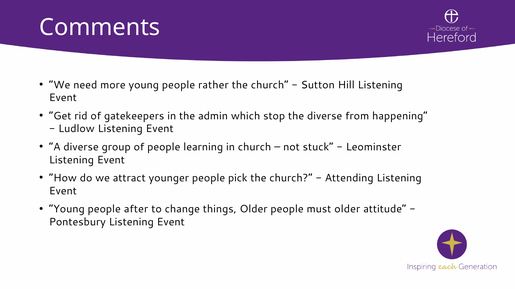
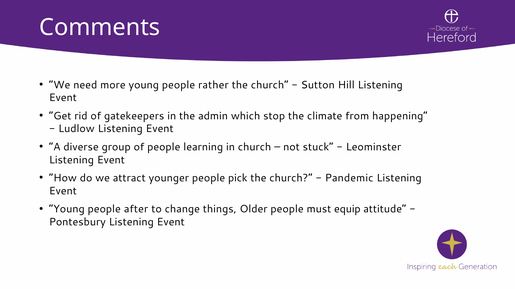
the diverse: diverse -> climate
Attending: Attending -> Pandemic
must older: older -> equip
